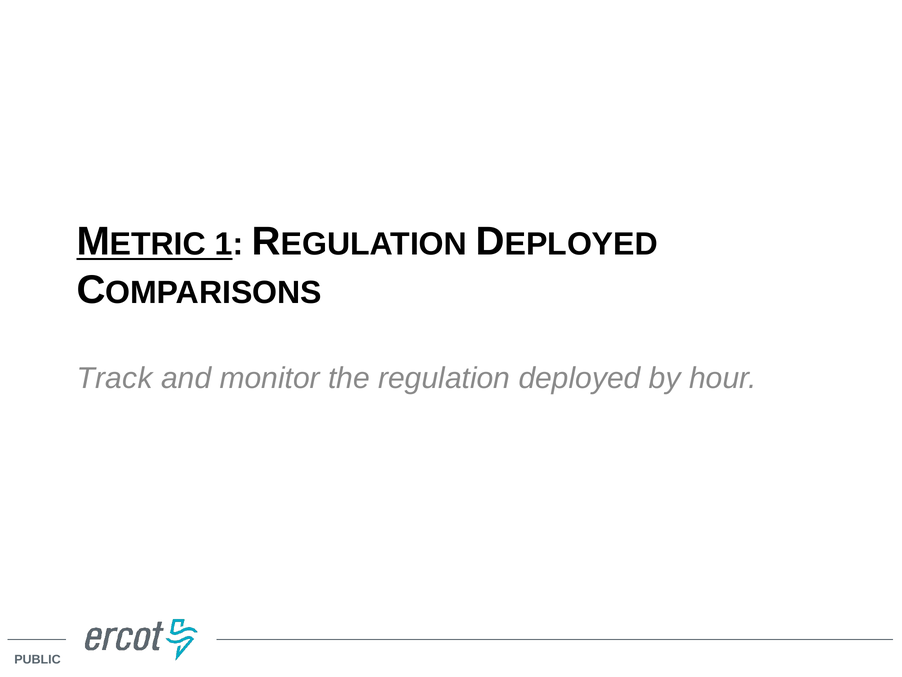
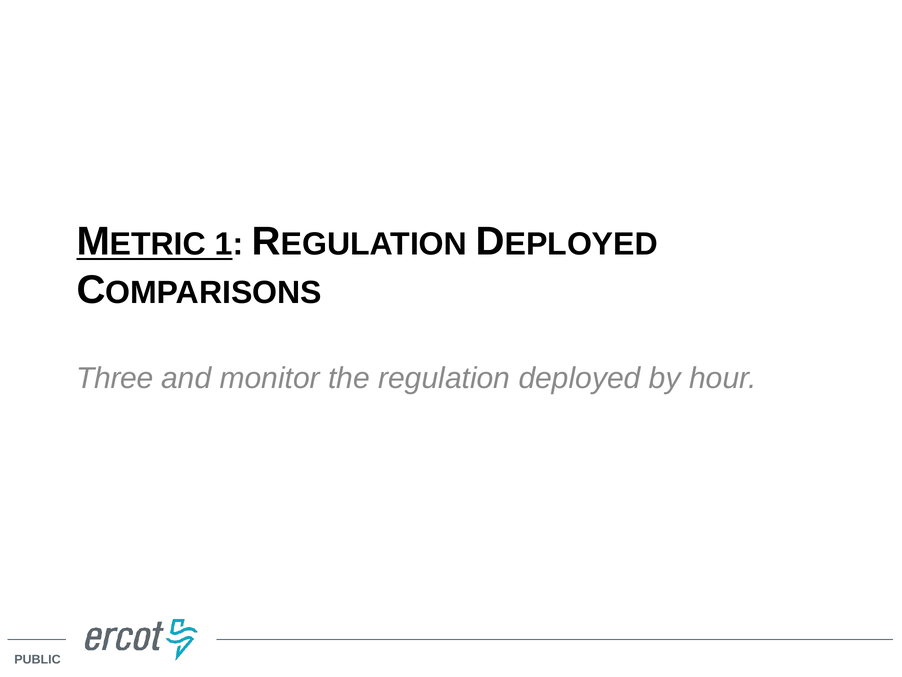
Track: Track -> Three
